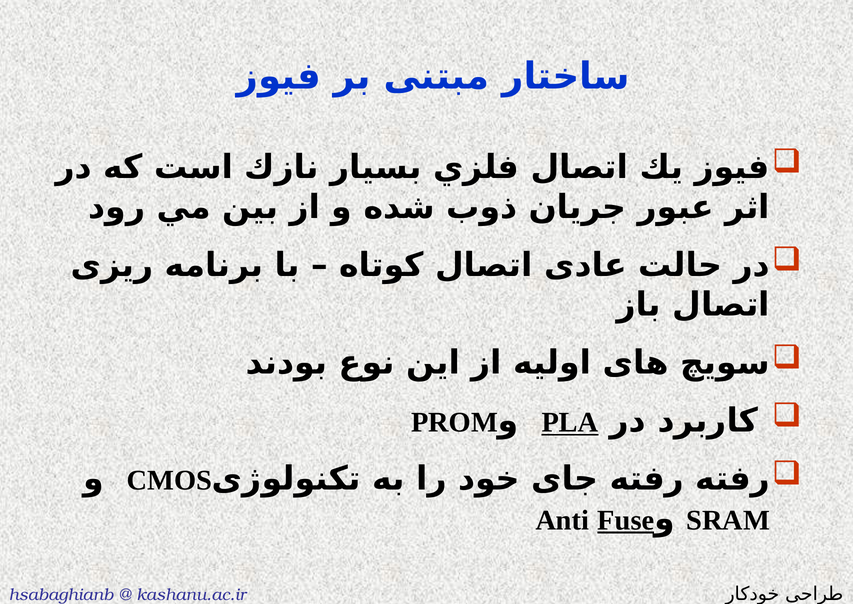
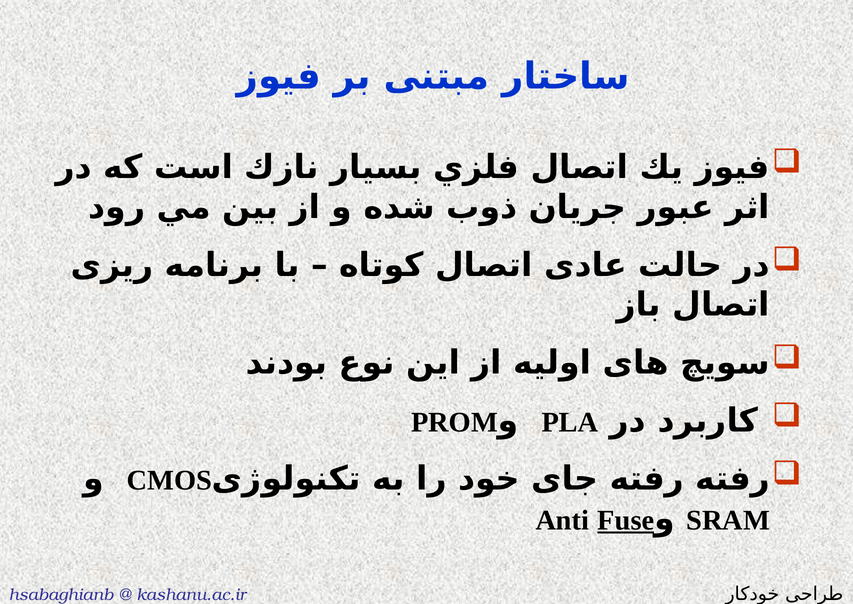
PLA underline: present -> none
